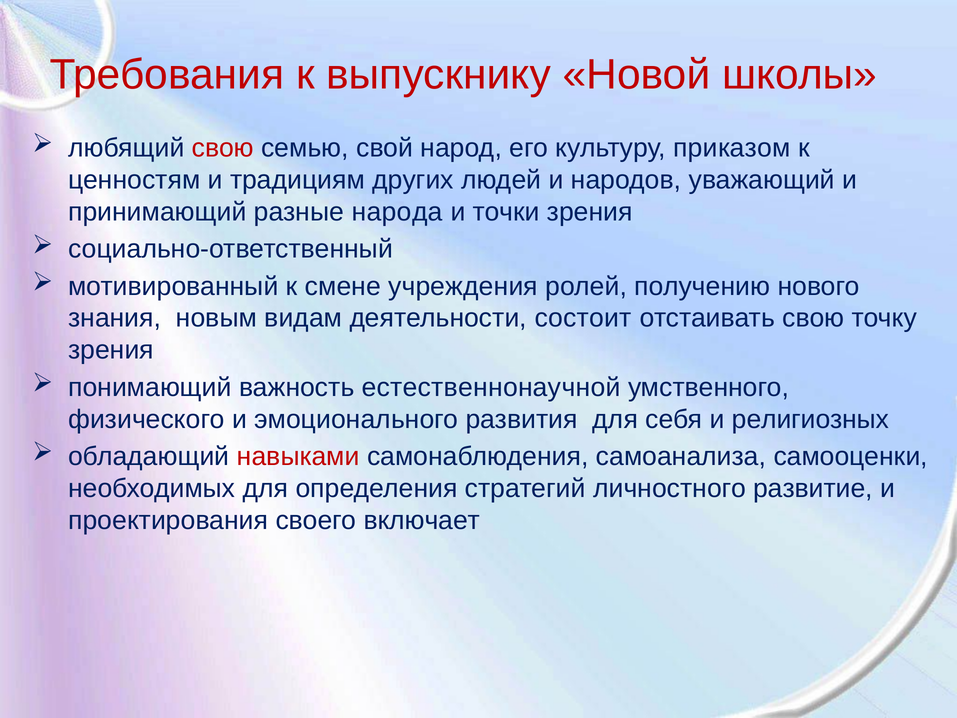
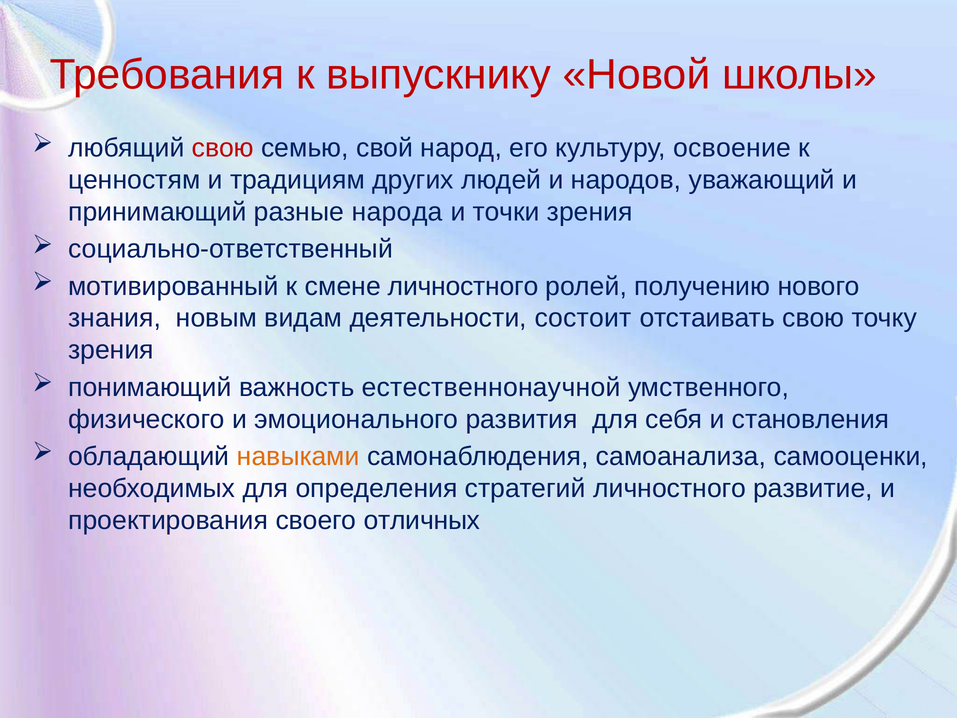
приказом: приказом -> освоение
смене учреждения: учреждения -> личностного
религиозных: религиозных -> становления
навыками colour: red -> orange
включает: включает -> отличных
